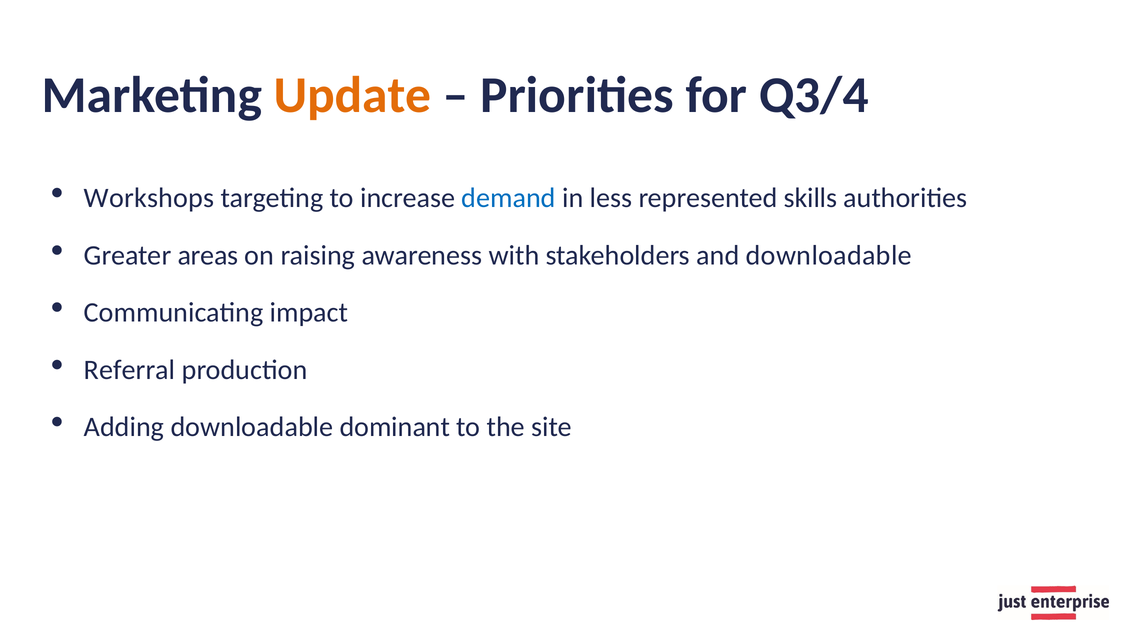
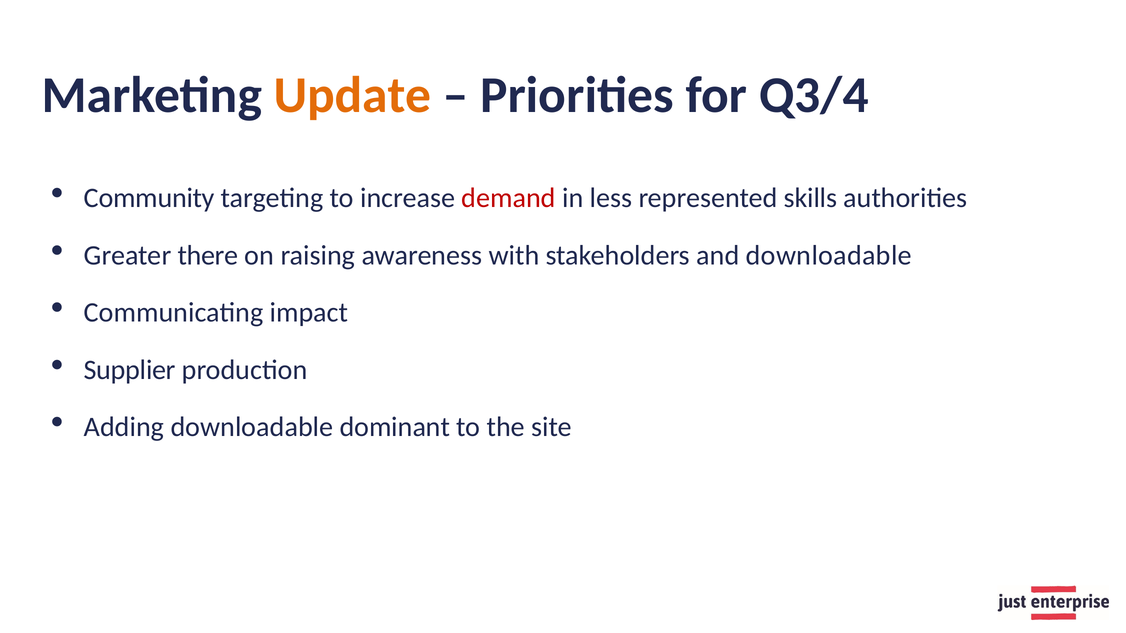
Workshops: Workshops -> Community
demand colour: blue -> red
areas: areas -> there
Referral: Referral -> Supplier
